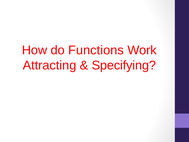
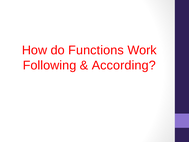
Attracting: Attracting -> Following
Specifying: Specifying -> According
